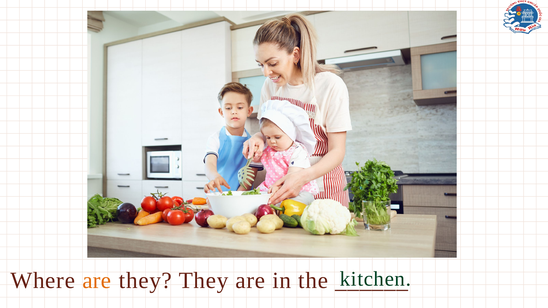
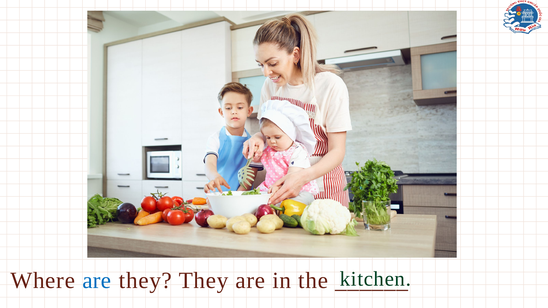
are at (97, 281) colour: orange -> blue
